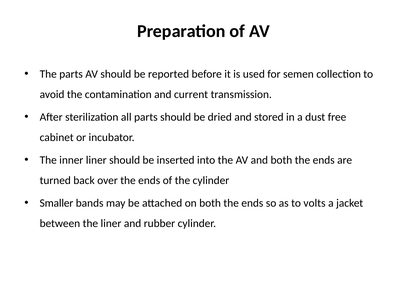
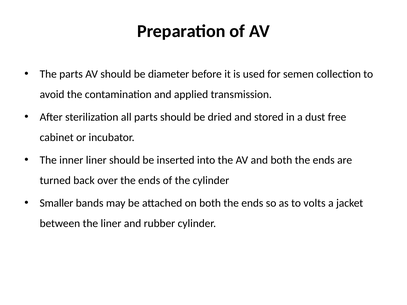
reported: reported -> diameter
current: current -> applied
